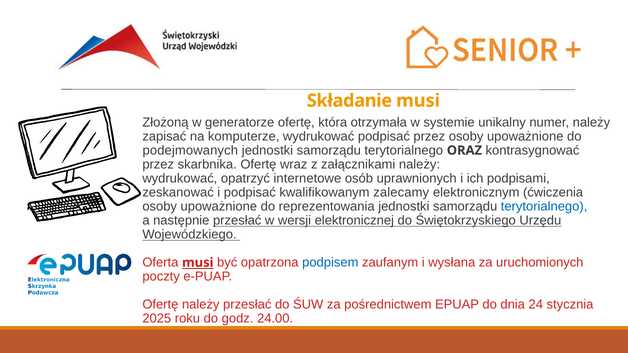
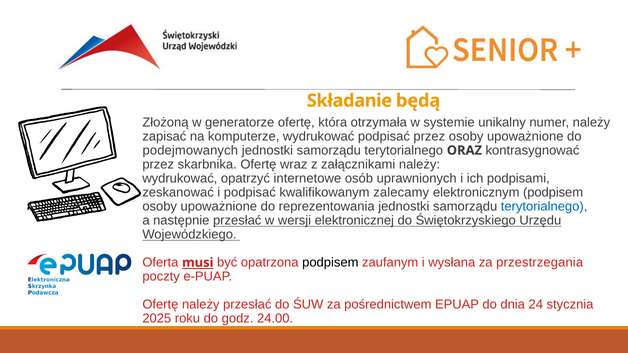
Składanie musi: musi -> będą
elektronicznym ćwiczenia: ćwiczenia -> podpisem
podpisem at (330, 263) colour: blue -> black
uruchomionych: uruchomionych -> przestrzegania
